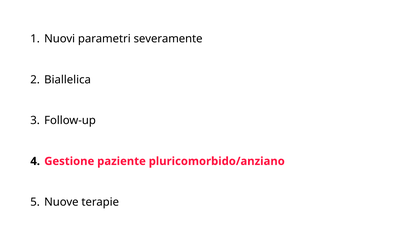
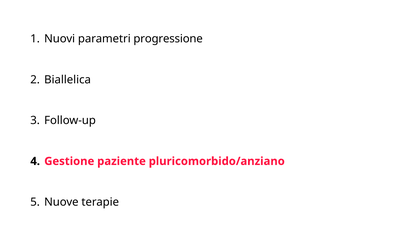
severamente: severamente -> progressione
